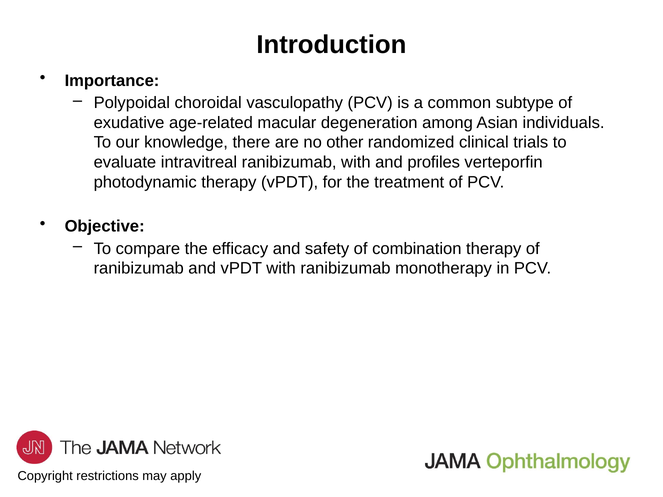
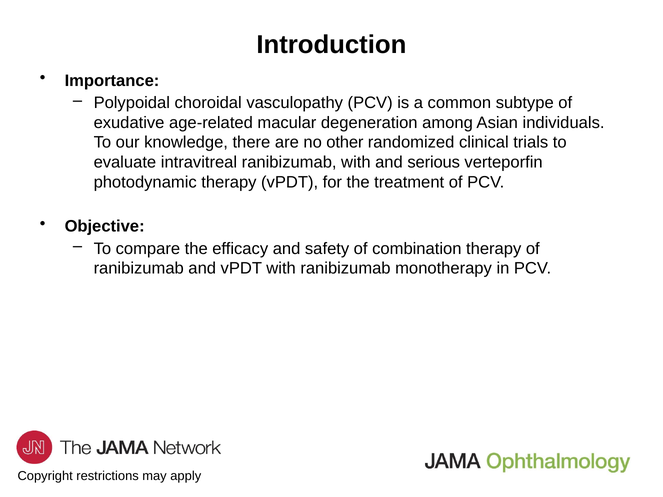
profiles: profiles -> serious
